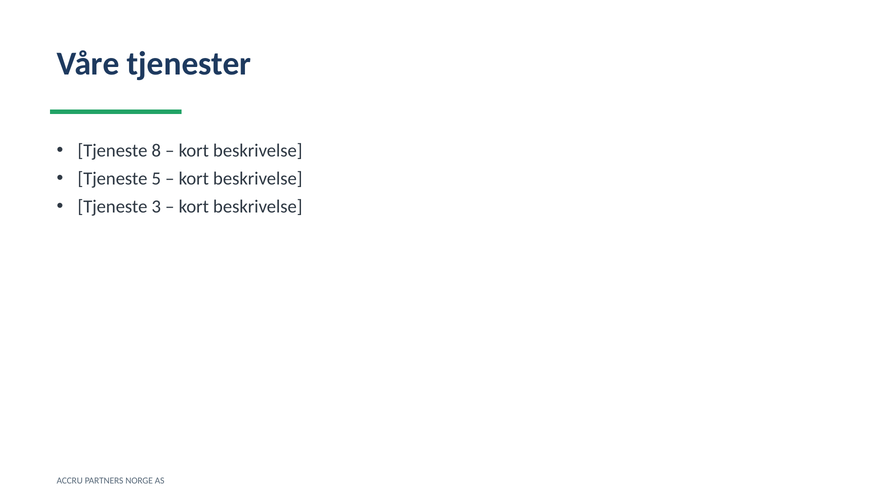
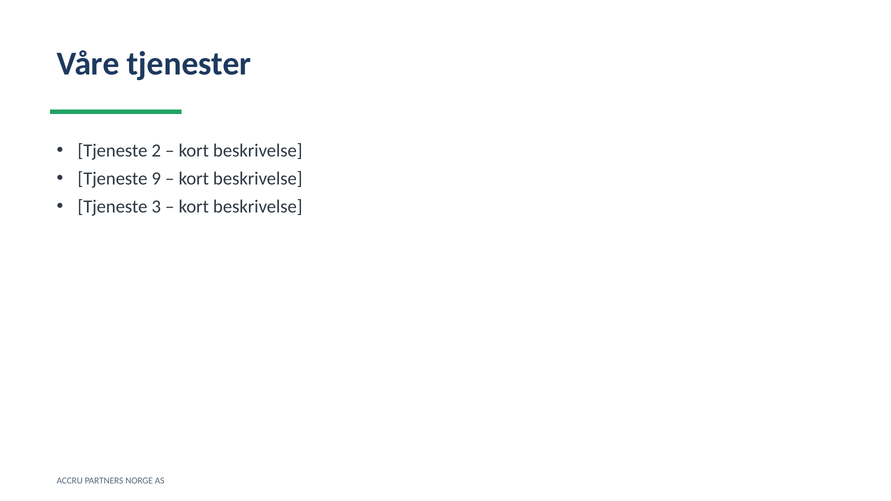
8: 8 -> 2
5: 5 -> 9
